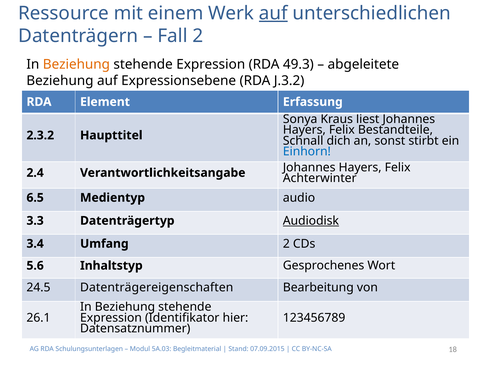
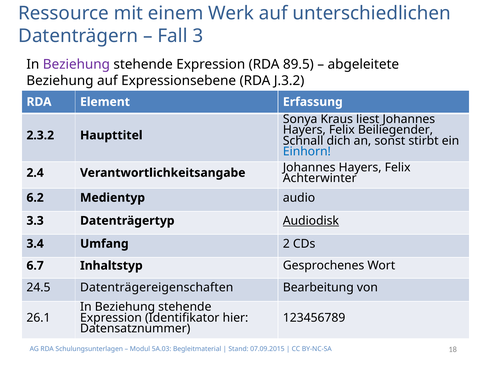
auf at (273, 13) underline: present -> none
Fall 2: 2 -> 3
Beziehung at (76, 64) colour: orange -> purple
49.3: 49.3 -> 89.5
Bestandteile: Bestandteile -> Beiliegender
6.5: 6.5 -> 6.2
5.6: 5.6 -> 6.7
